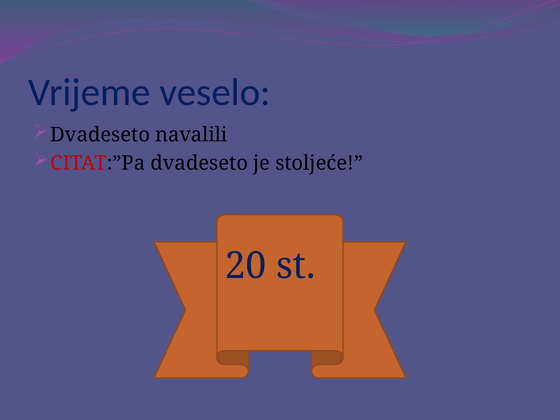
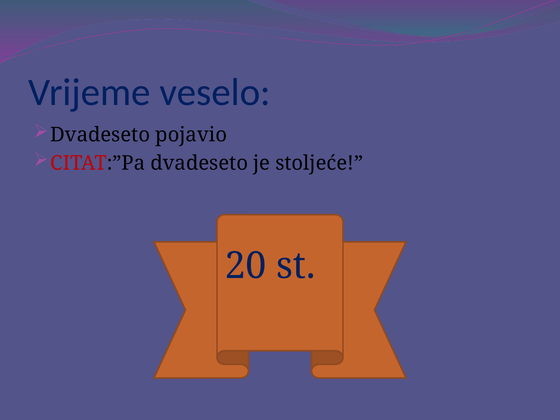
navalili: navalili -> pojavio
